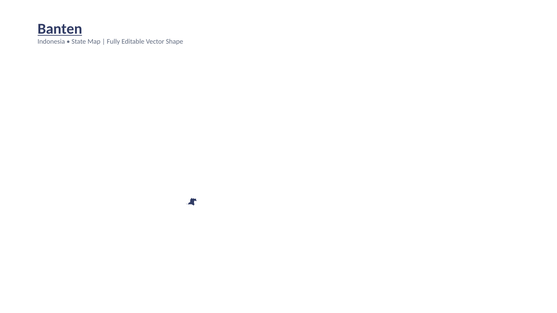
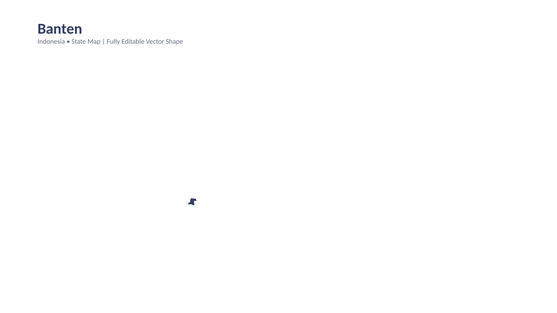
Banten underline: present -> none
